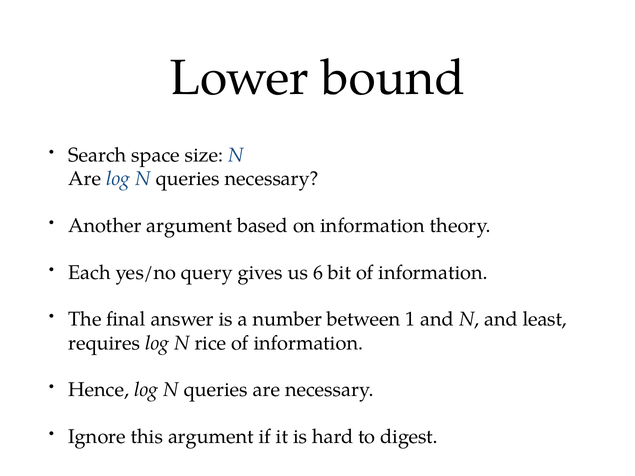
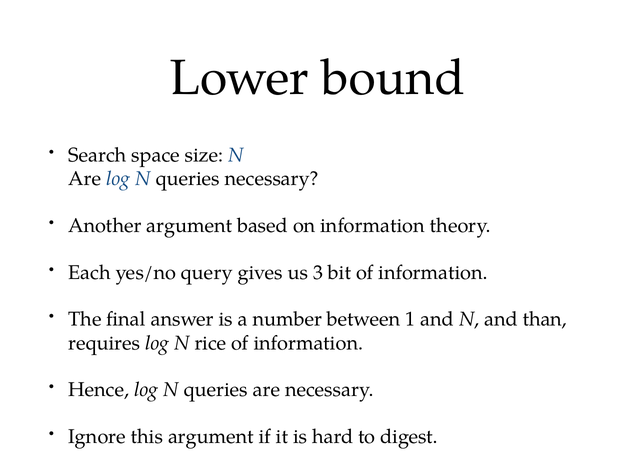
6: 6 -> 3
least: least -> than
